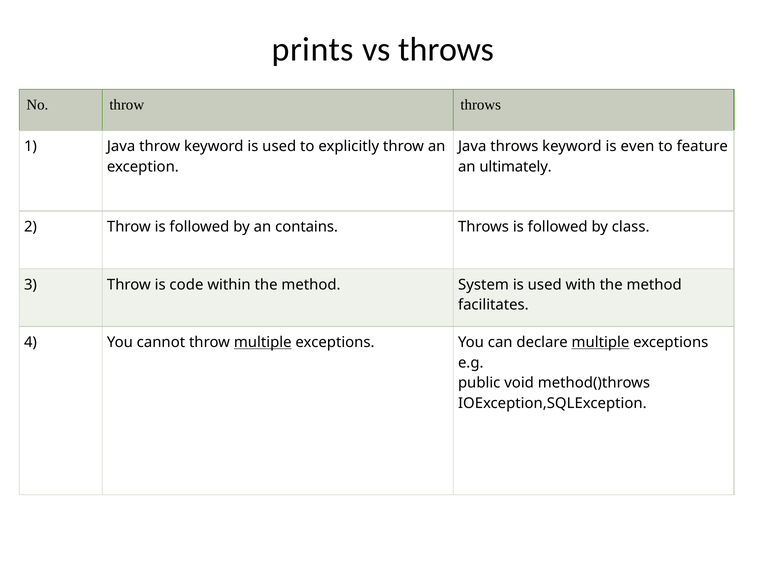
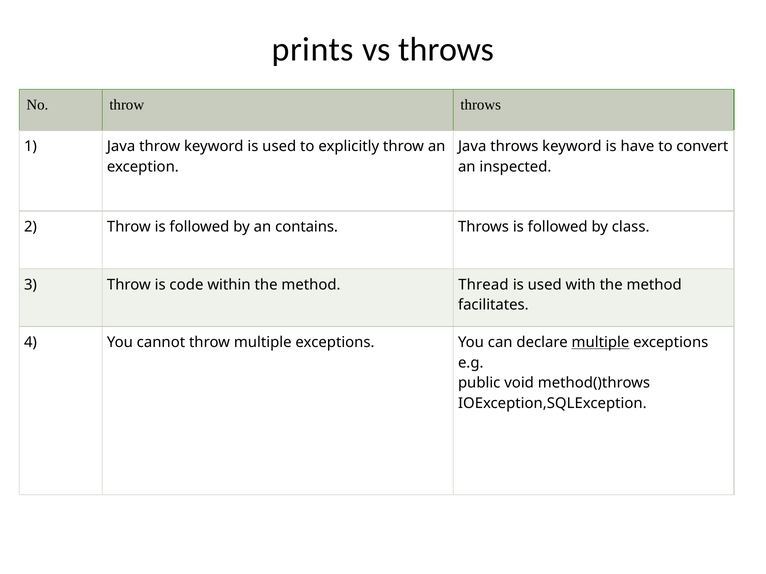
even: even -> have
feature: feature -> convert
ultimately: ultimately -> inspected
System: System -> Thread
multiple at (263, 343) underline: present -> none
